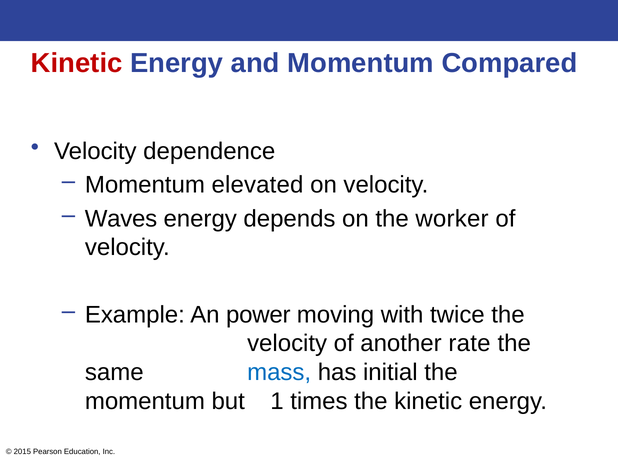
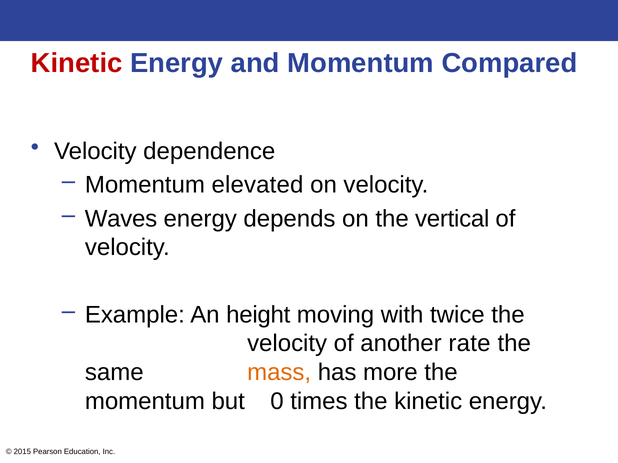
worker: worker -> vertical
power: power -> height
mass colour: blue -> orange
initial: initial -> more
1: 1 -> 0
